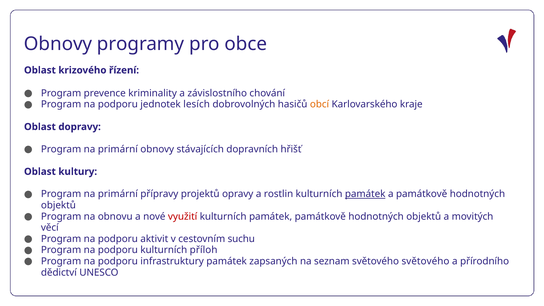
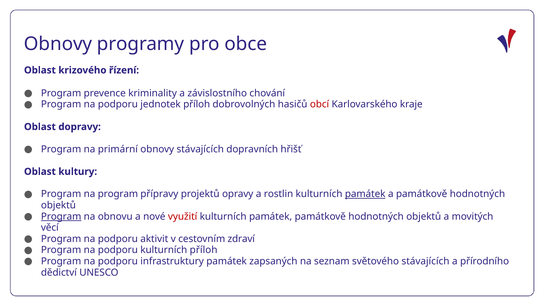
jednotek lesích: lesích -> příloh
obcí colour: orange -> red
primární at (118, 194): primární -> program
Program at (61, 216) underline: none -> present
suchu: suchu -> zdraví
světového světového: světového -> stávajících
